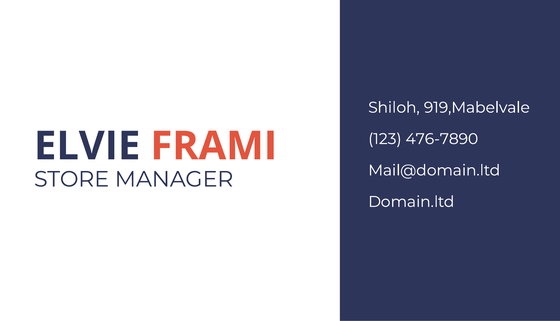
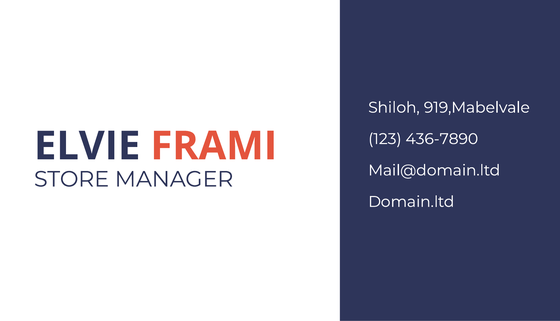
476-7890: 476-7890 -> 436-7890
